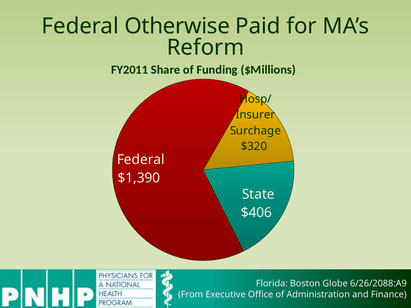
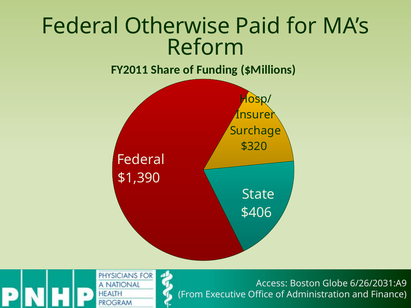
Florida: Florida -> Access
6/26/2088:A9: 6/26/2088:A9 -> 6/26/2031:A9
